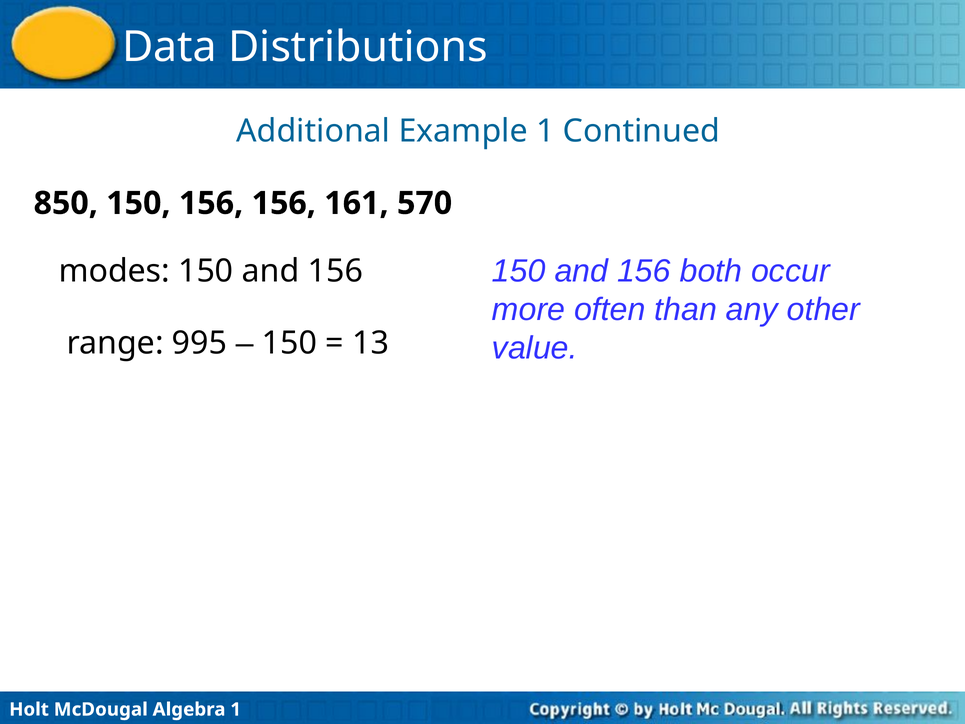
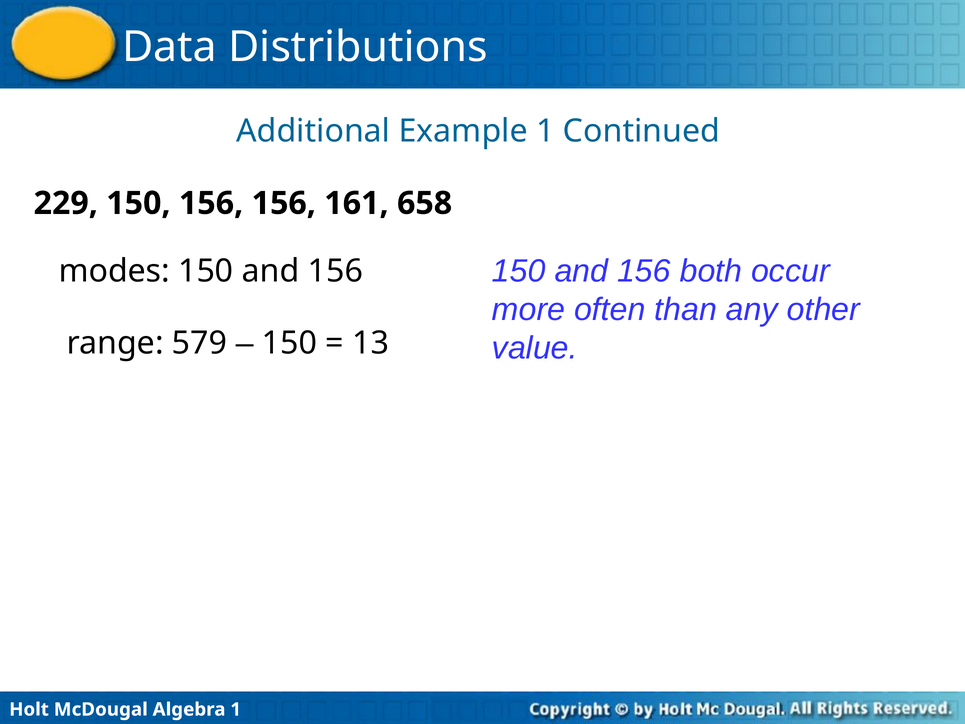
850: 850 -> 229
570: 570 -> 658
995: 995 -> 579
